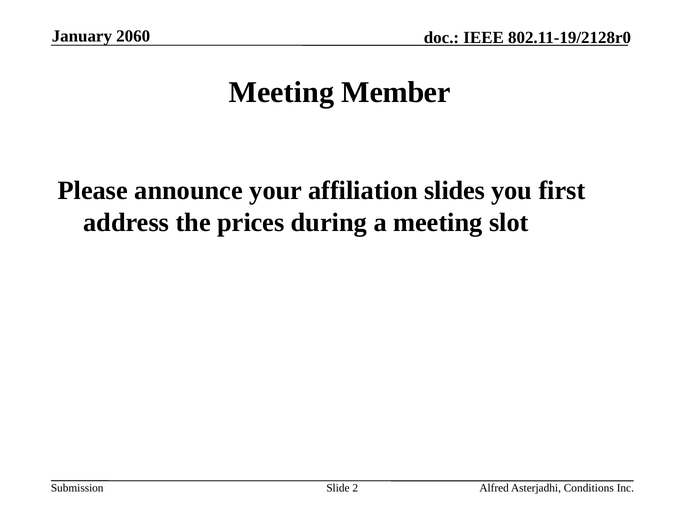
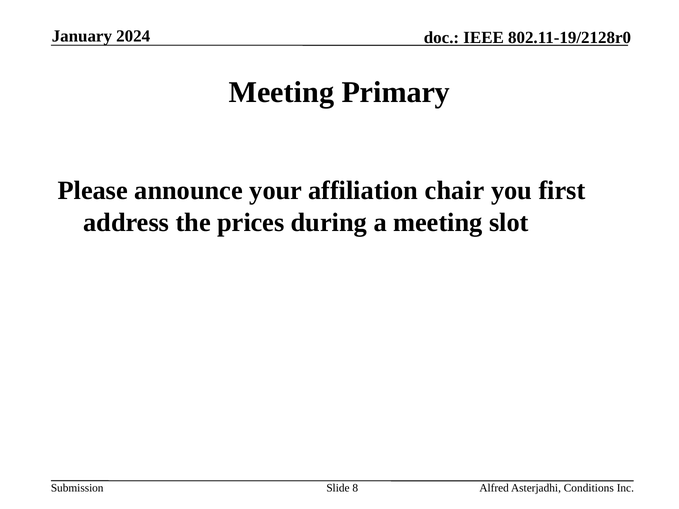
2060: 2060 -> 2024
Member: Member -> Primary
slides: slides -> chair
2: 2 -> 8
